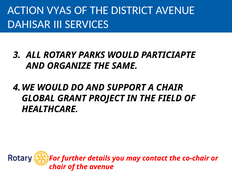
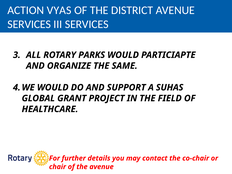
DAHISAR at (29, 24): DAHISAR -> SERVICES
A CHAIR: CHAIR -> SUHAS
